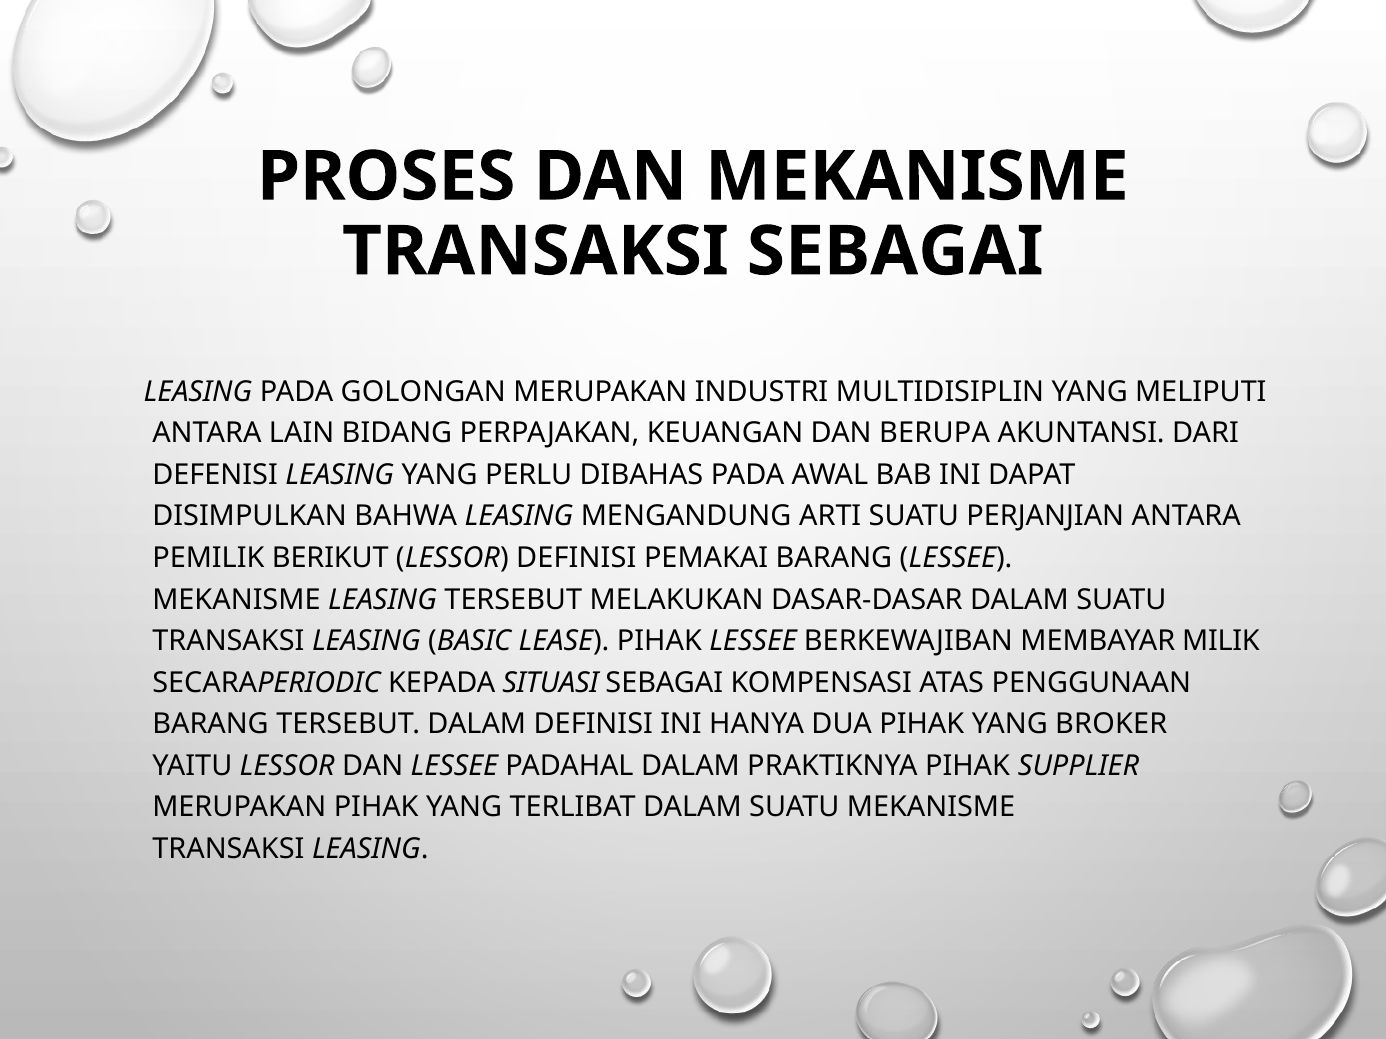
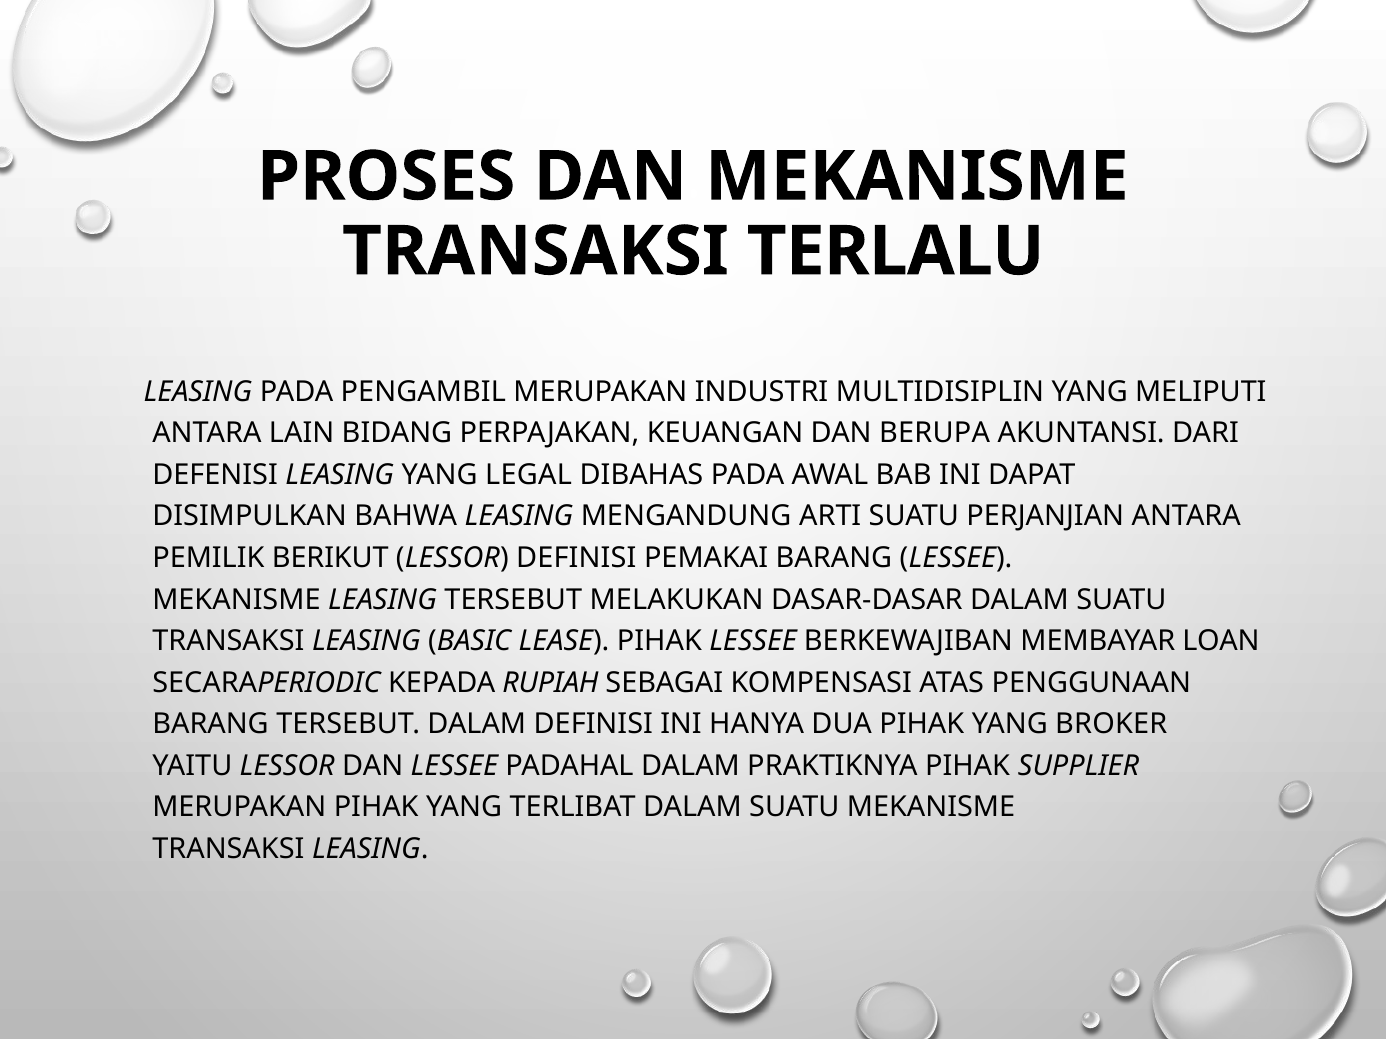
TRANSAKSI SEBAGAI: SEBAGAI -> TERLALU
GOLONGAN: GOLONGAN -> PENGAMBIL
PERLU: PERLU -> LEGAL
MILIK: MILIK -> LOAN
SITUASI: SITUASI -> RUPIAH
